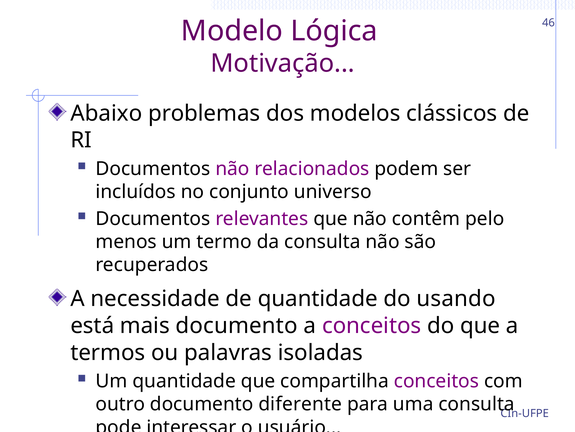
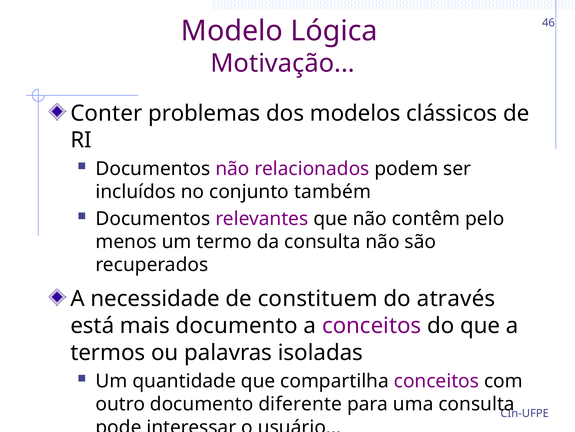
Abaixo: Abaixo -> Conter
universo: universo -> também
de quantidade: quantidade -> constituem
usando: usando -> através
